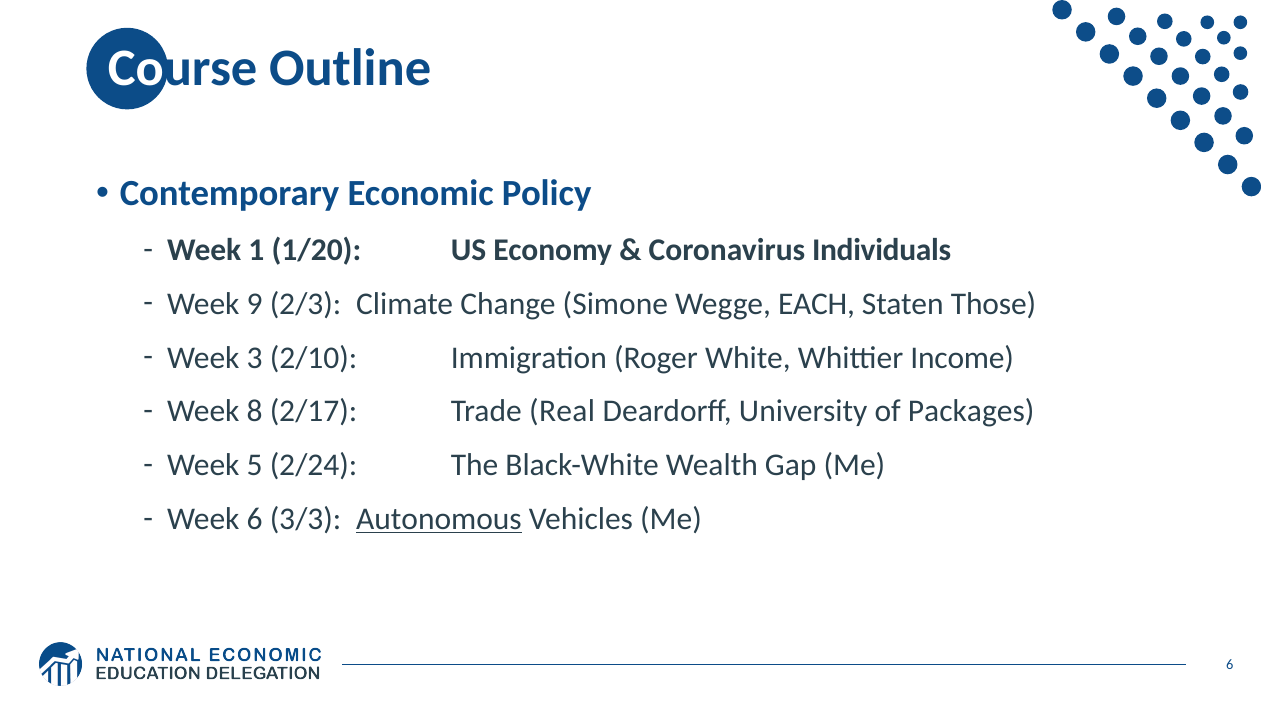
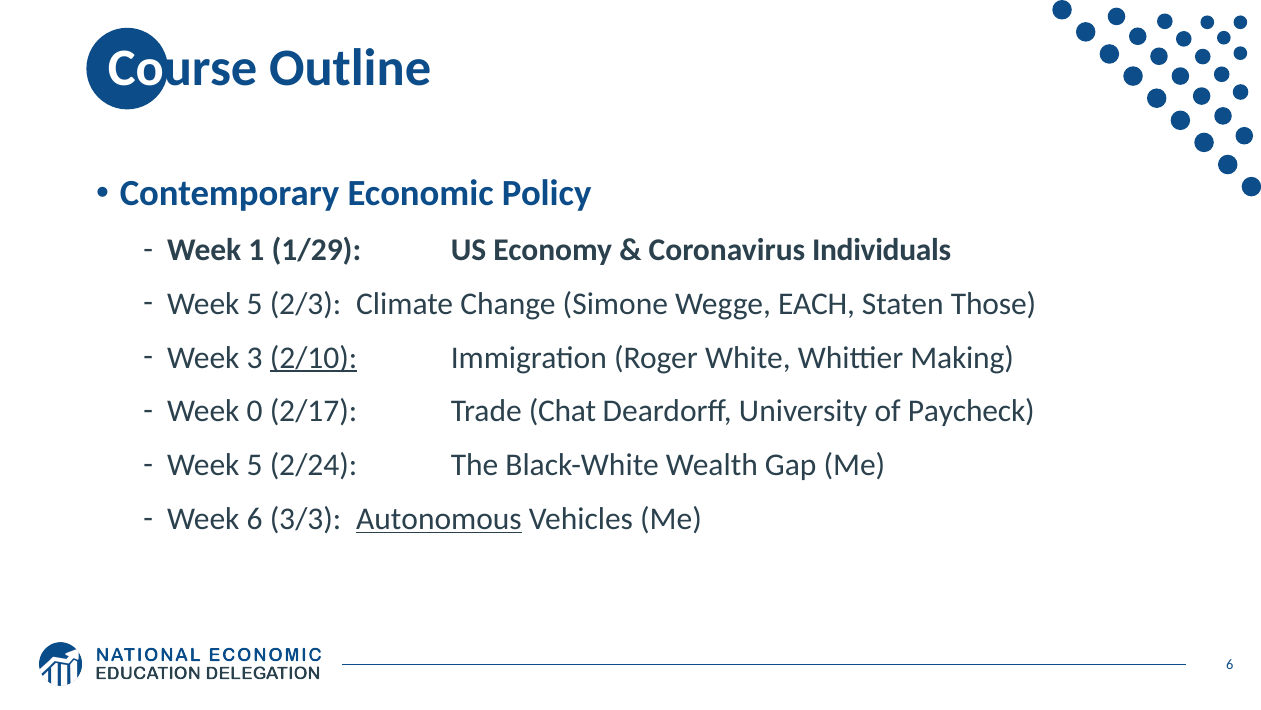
1/20: 1/20 -> 1/29
9 at (255, 304): 9 -> 5
2/10 underline: none -> present
Income: Income -> Making
8: 8 -> 0
Real: Real -> Chat
Packages: Packages -> Paycheck
